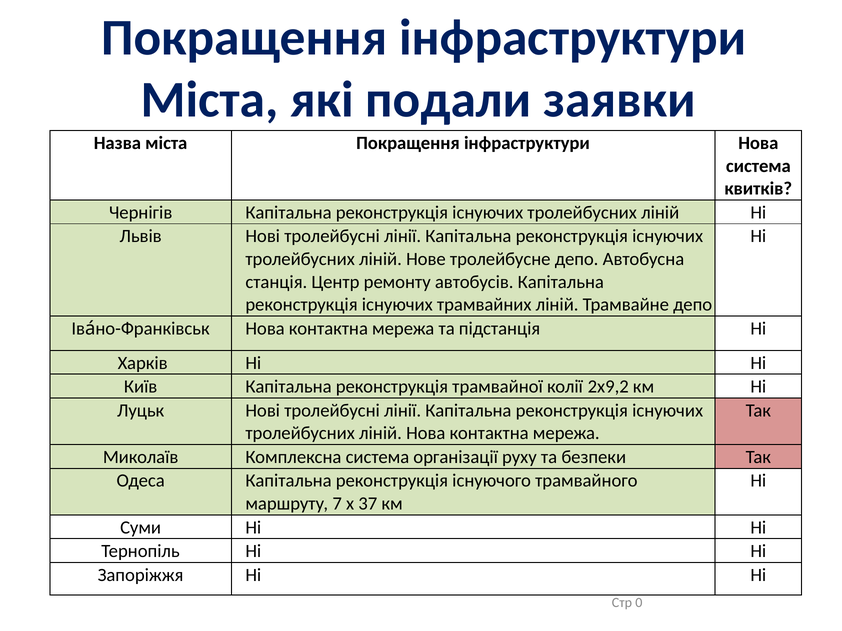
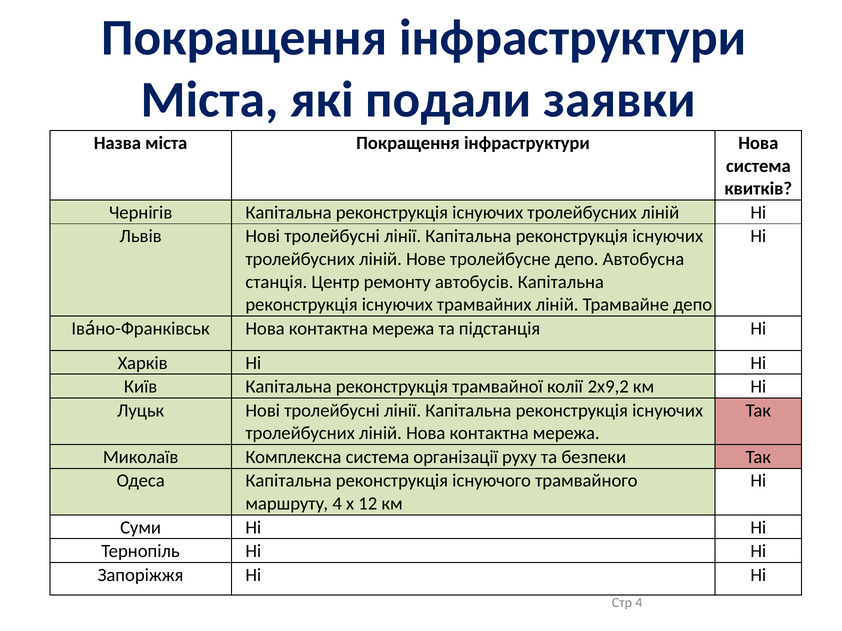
маршруту 7: 7 -> 4
37: 37 -> 12
Стр 0: 0 -> 4
